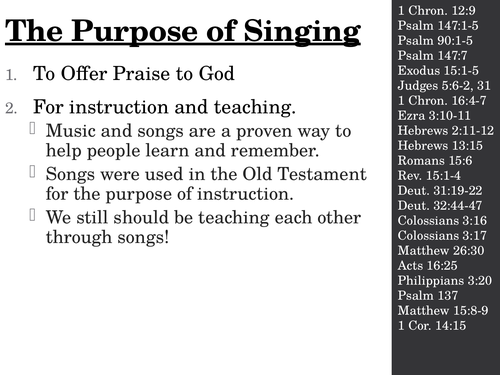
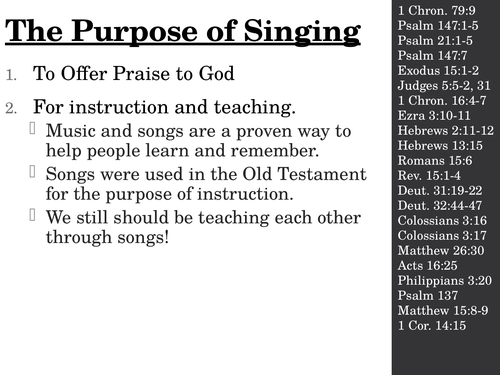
12:9: 12:9 -> 79:9
90:1-5: 90:1-5 -> 21:1-5
15:1-5: 15:1-5 -> 15:1-2
5:6-2: 5:6-2 -> 5:5-2
